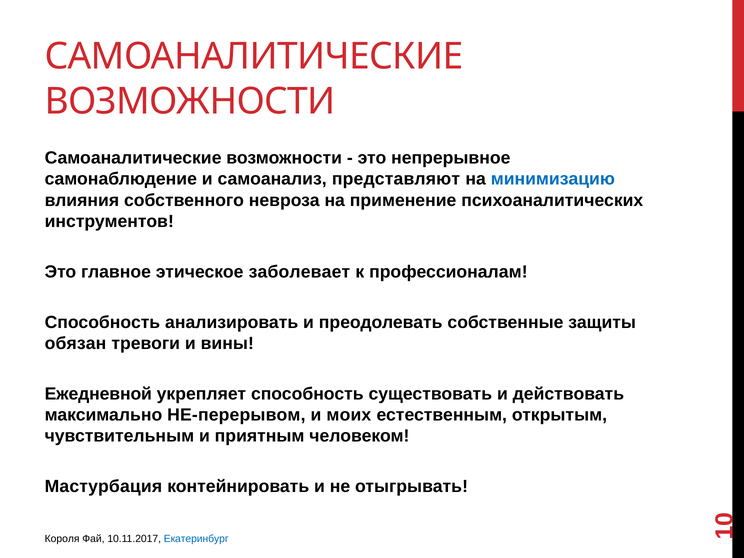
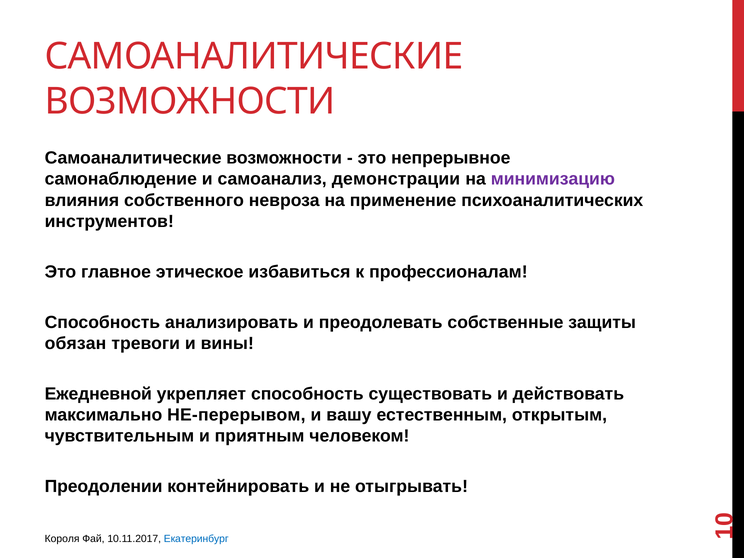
представляют: представляют -> демонстрации
минимизацию colour: blue -> purple
заболевает: заболевает -> избавиться
моих: моих -> вашу
Мастурбация: Мастурбация -> Преодолении
